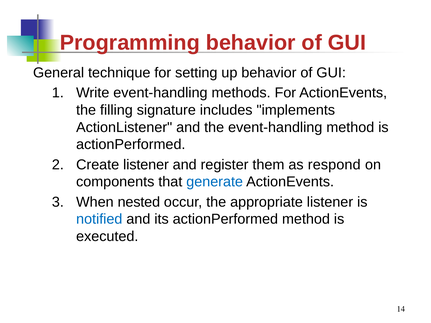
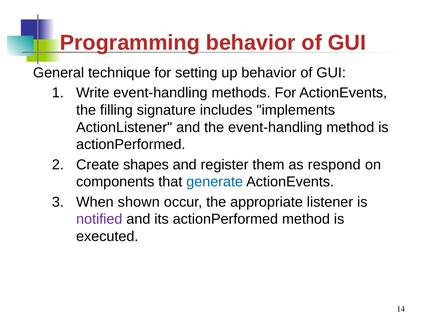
Create listener: listener -> shapes
nested: nested -> shown
notified colour: blue -> purple
